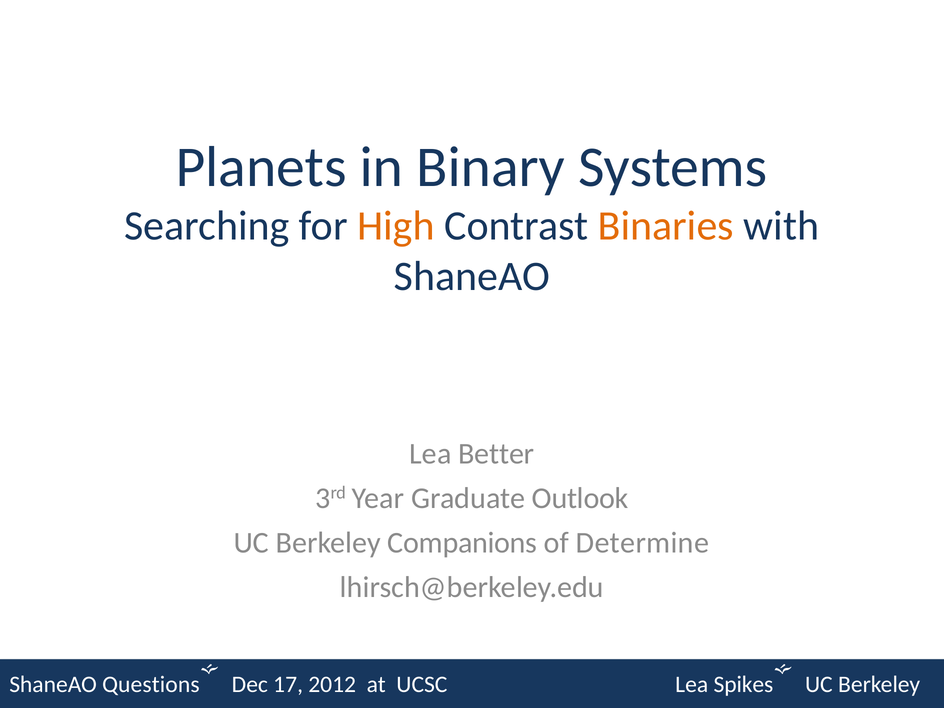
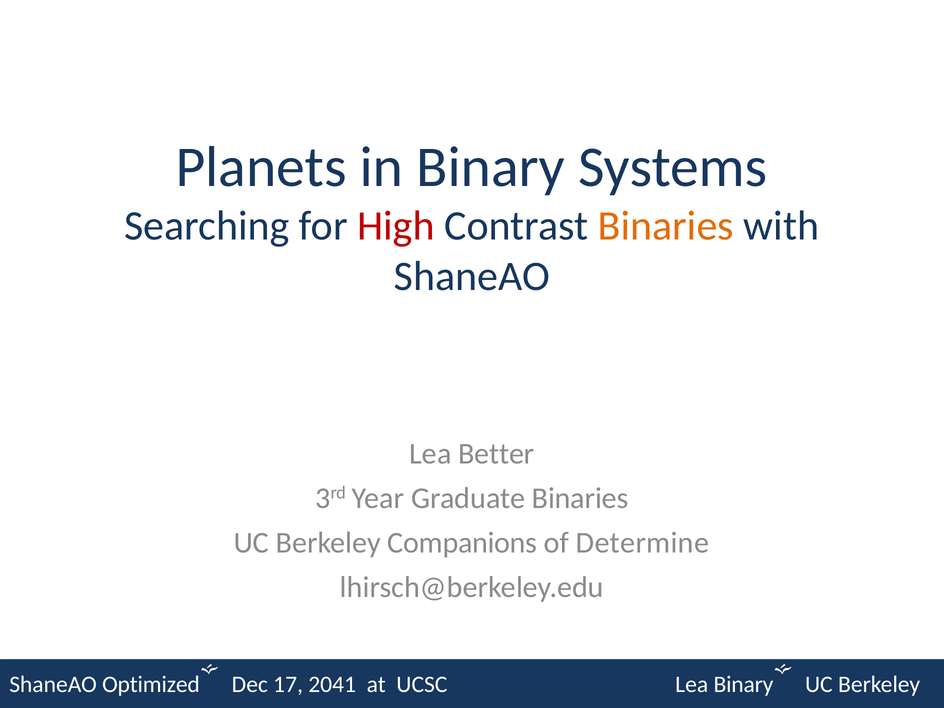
High colour: orange -> red
Graduate Outlook: Outlook -> Binaries
Questions: Questions -> Optimized
2012: 2012 -> 2041
Lea Spikes: Spikes -> Binary
